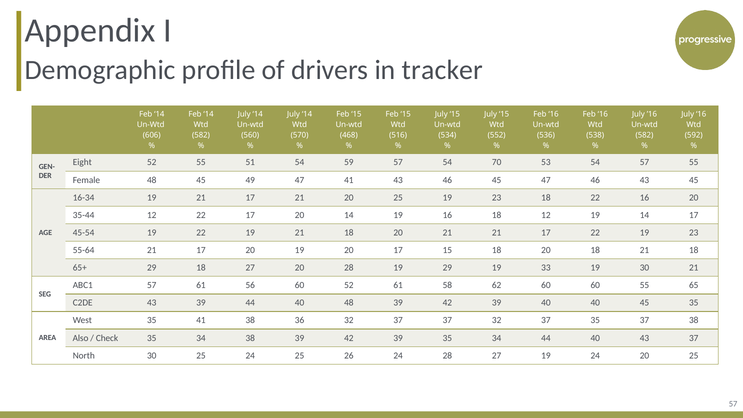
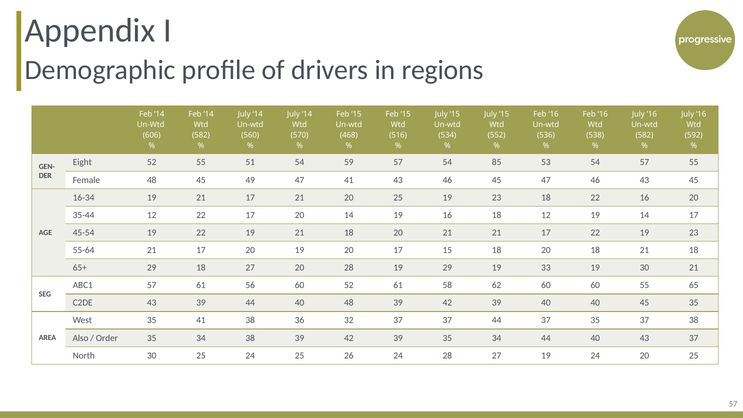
tracker: tracker -> regions
70: 70 -> 85
37 32: 32 -> 44
Check: Check -> Order
